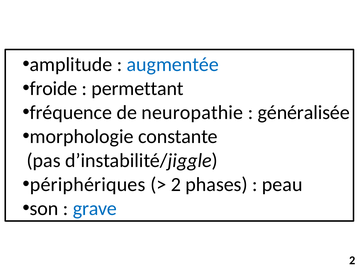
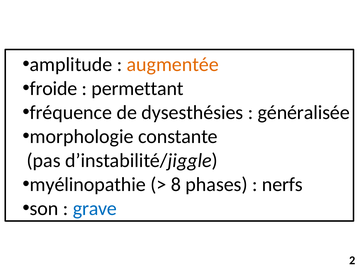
augmentée colour: blue -> orange
neuropathie: neuropathie -> dysesthésies
périphériques: périphériques -> myélinopathie
2 at (176, 185): 2 -> 8
peau: peau -> nerfs
